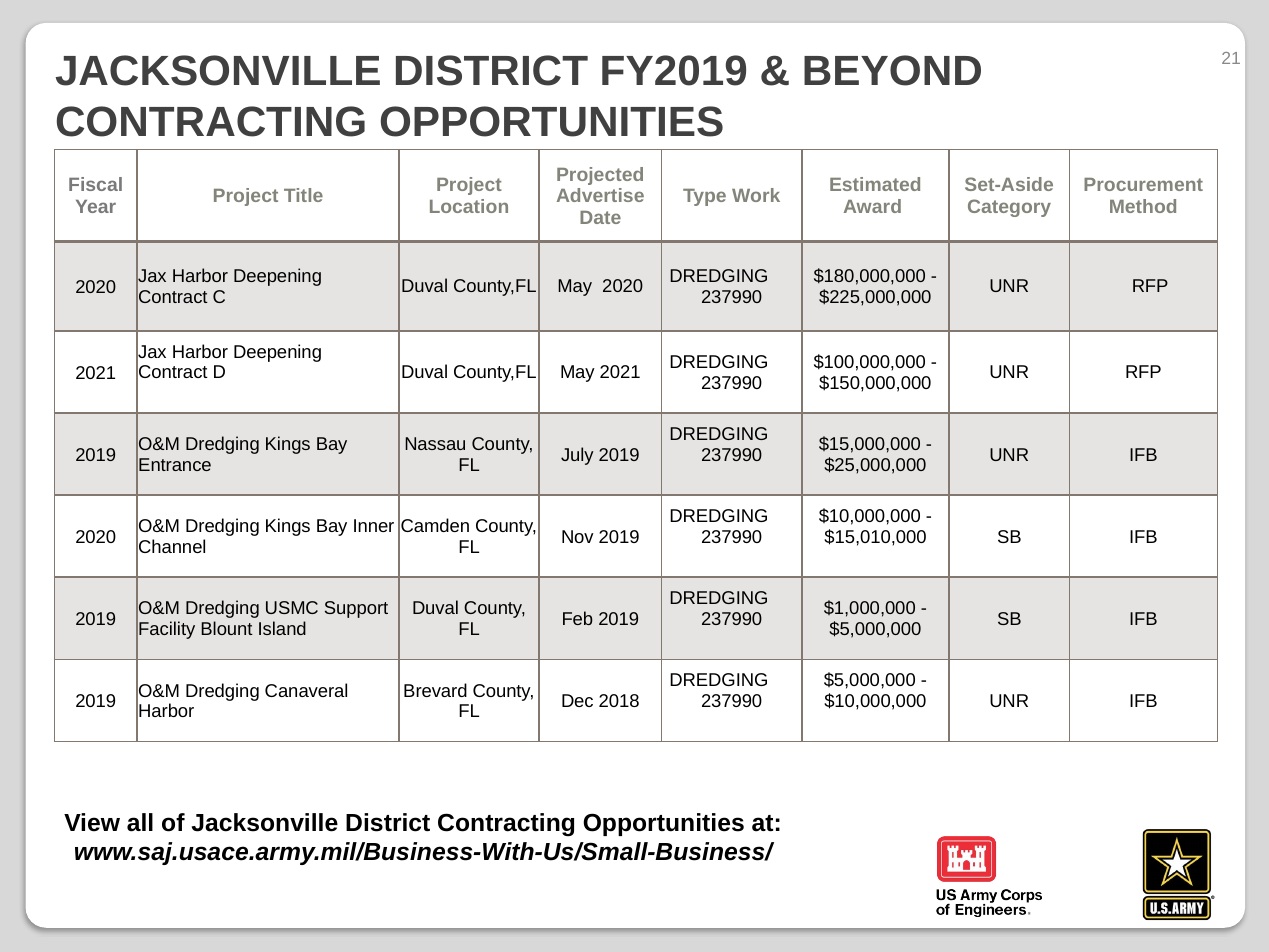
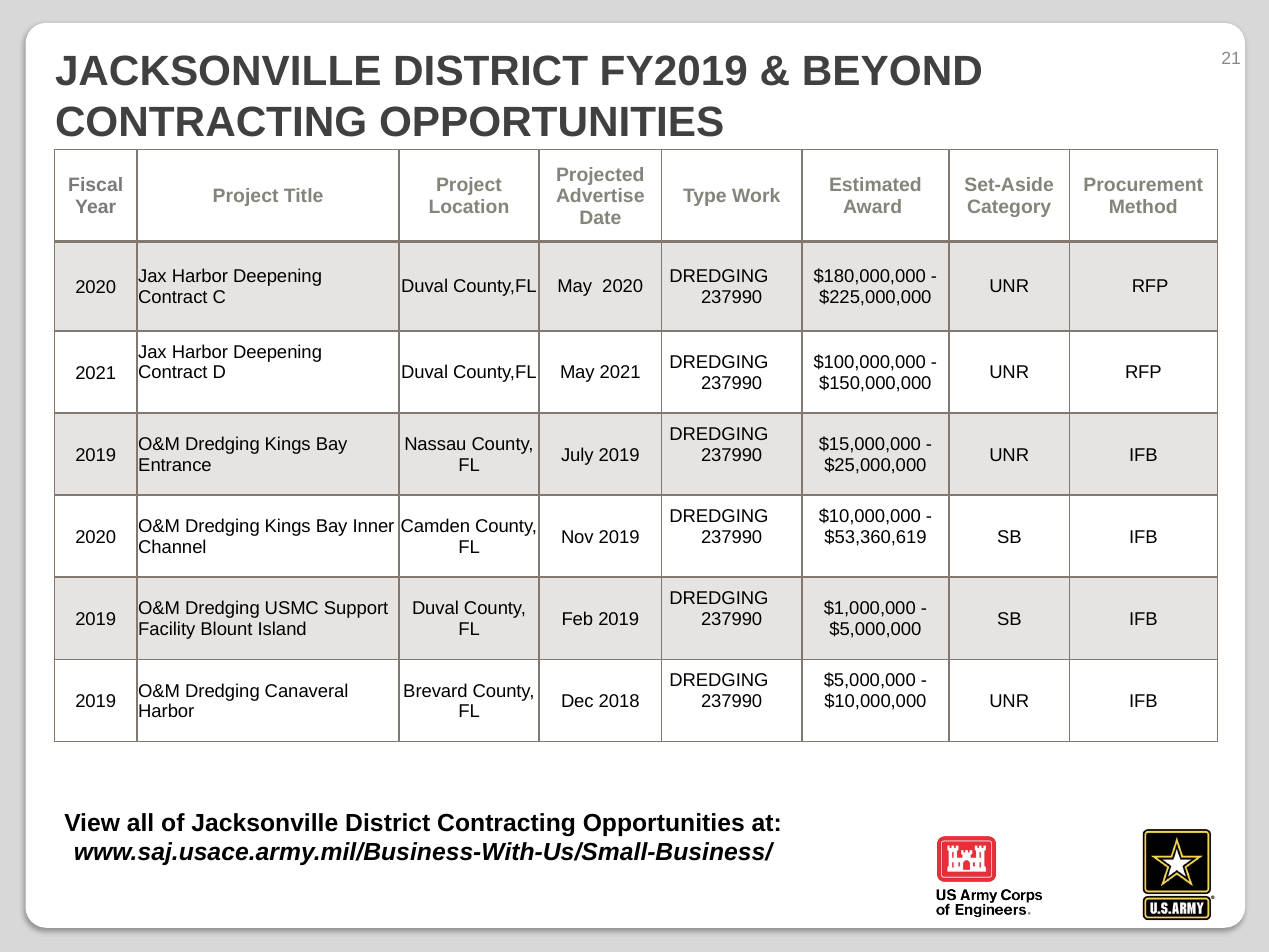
$15,010,000: $15,010,000 -> $53,360,619
